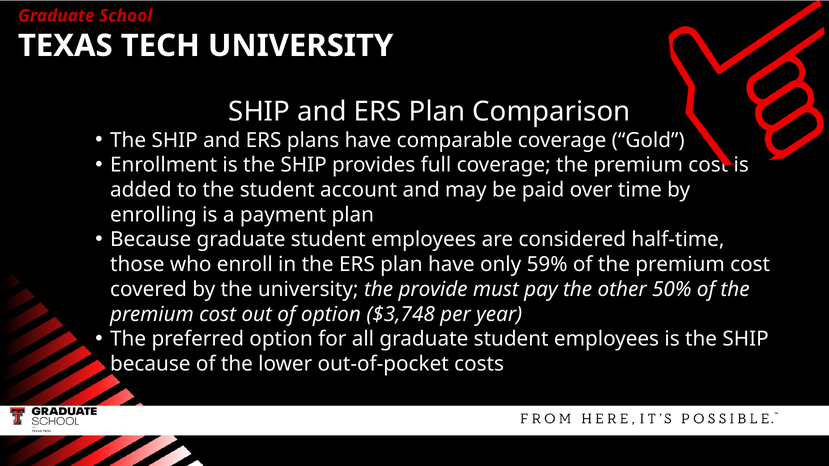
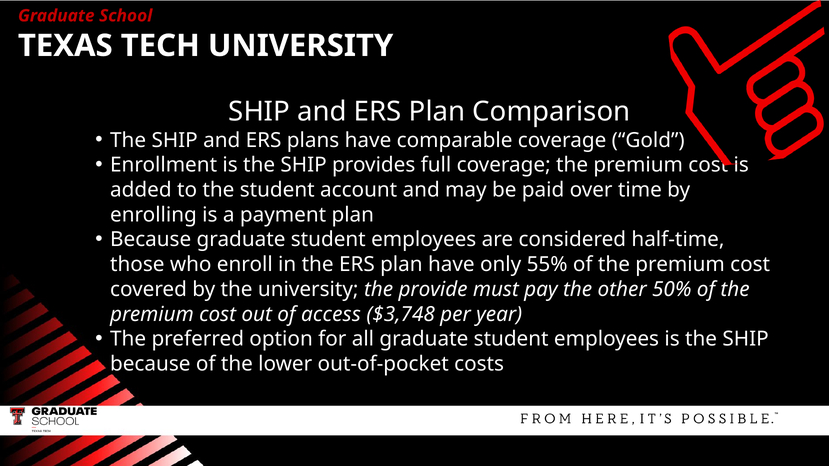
59%: 59% -> 55%
of option: option -> access
